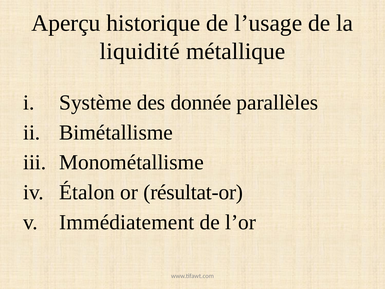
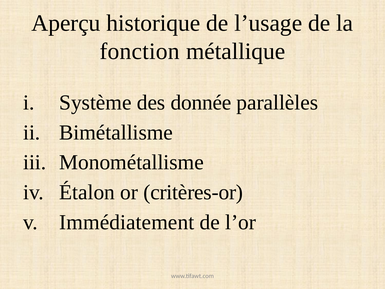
liquidité: liquidité -> fonction
résultat-or: résultat-or -> critères-or
